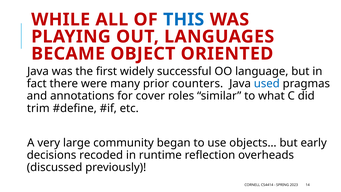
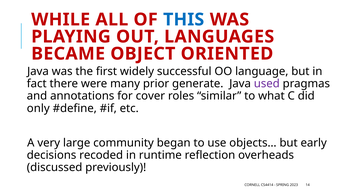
counters: counters -> generate
used colour: blue -> purple
trim: trim -> only
